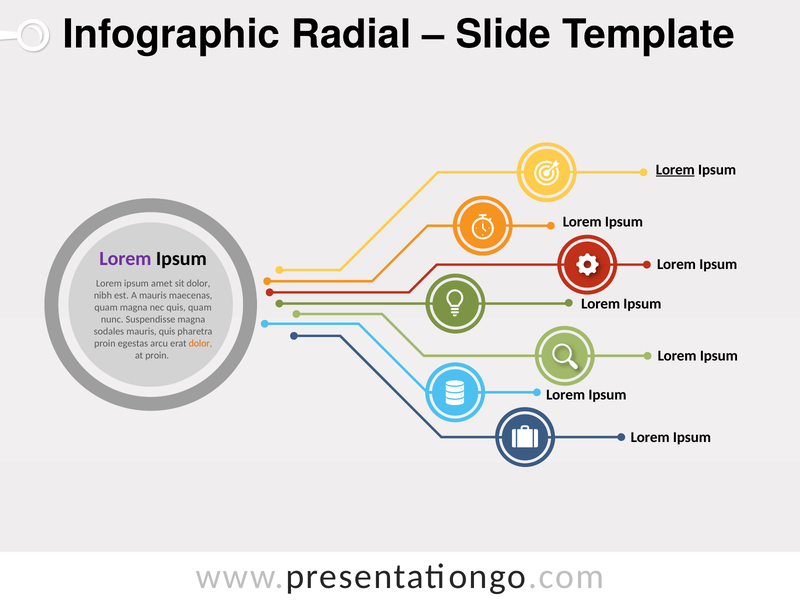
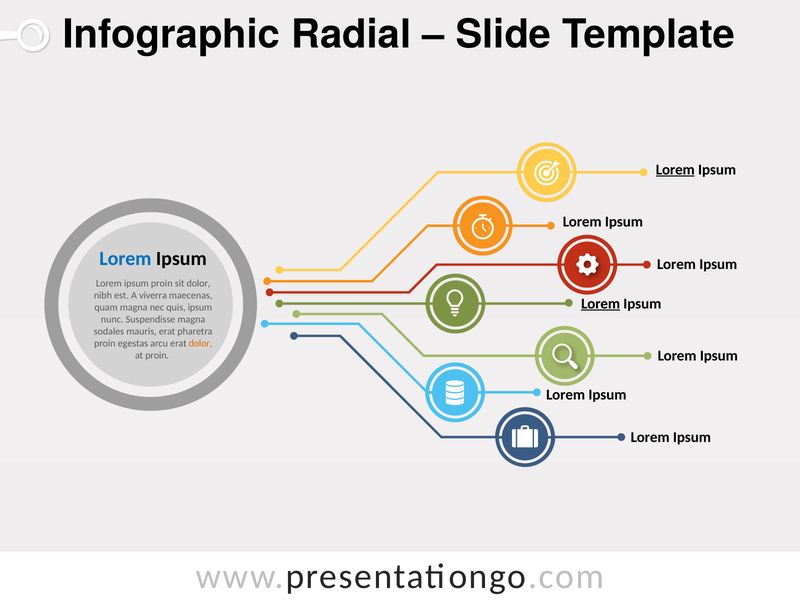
Lorem at (125, 258) colour: purple -> blue
ipsum amet: amet -> proin
A mauris: mauris -> viverra
Lorem at (601, 304) underline: none -> present
quis quam: quam -> ipsum
mauris quis: quis -> erat
